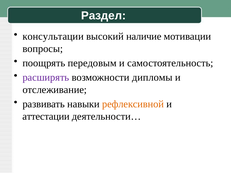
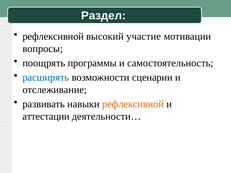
консультации at (53, 36): консультации -> рефлексивной
наличие: наличие -> участие
передовым: передовым -> программы
расширять colour: purple -> blue
дипломы: дипломы -> сценарии
